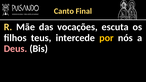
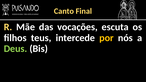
Deus colour: pink -> light green
